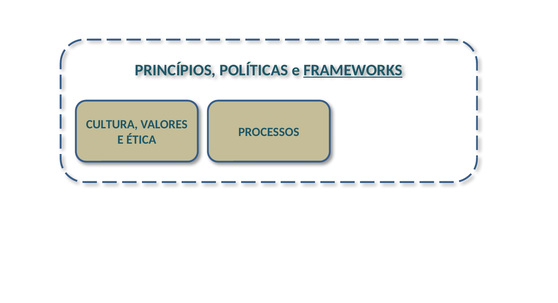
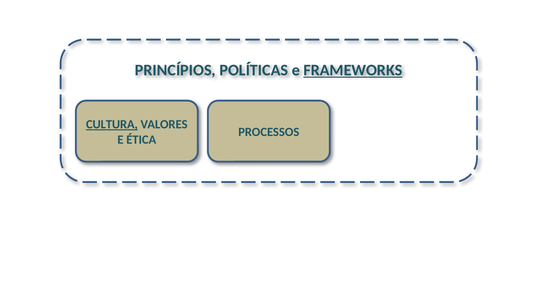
CULTURA underline: none -> present
